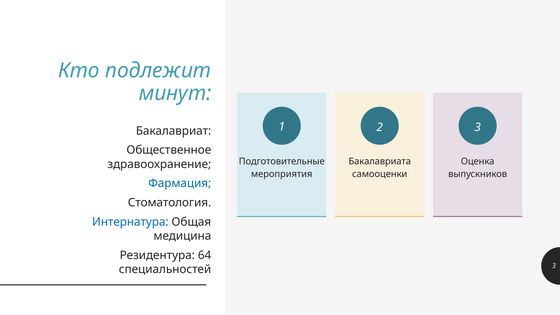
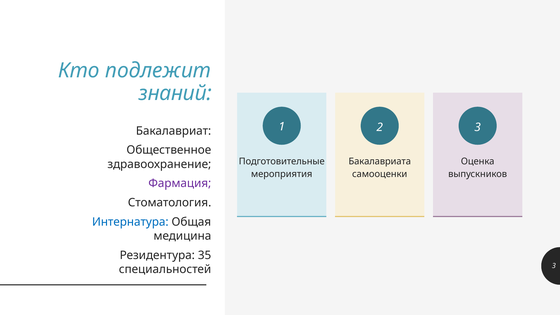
минут: минут -> знаний
Фармация colour: blue -> purple
64: 64 -> 35
